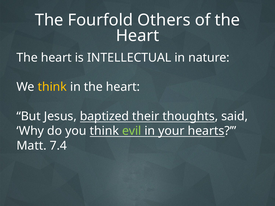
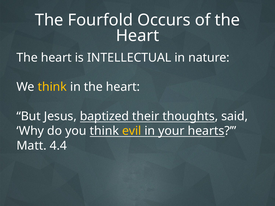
Others: Others -> Occurs
evil colour: light green -> yellow
7.4: 7.4 -> 4.4
